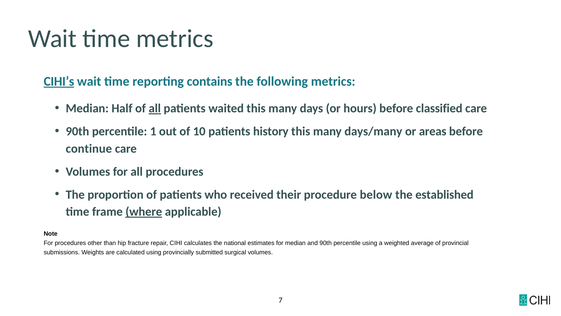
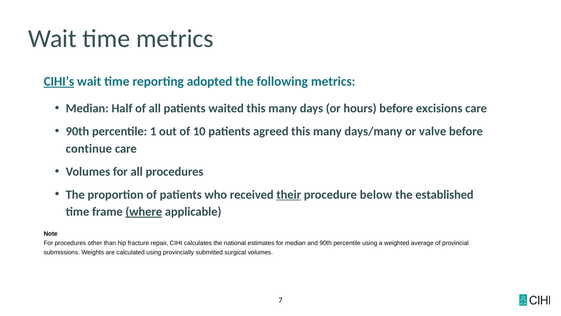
contains: contains -> adopted
all at (155, 108) underline: present -> none
classified: classified -> excisions
history: history -> agreed
areas: areas -> valve
their underline: none -> present
